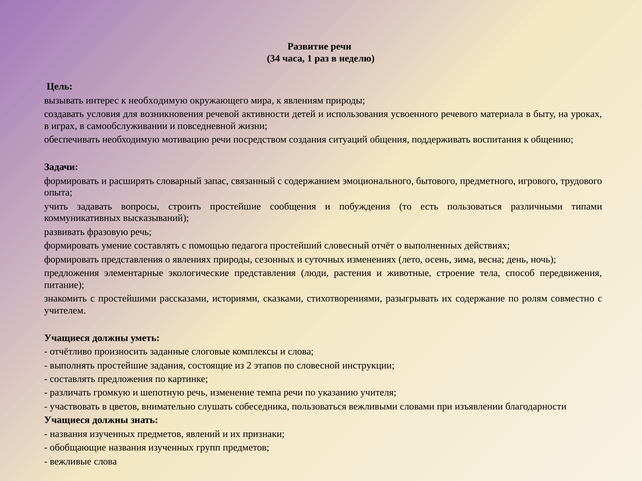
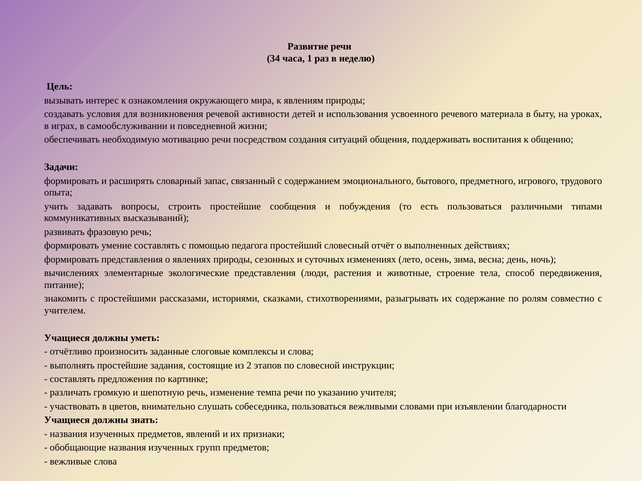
к необходимую: необходимую -> ознакомления
предложения at (72, 273): предложения -> вычислениях
